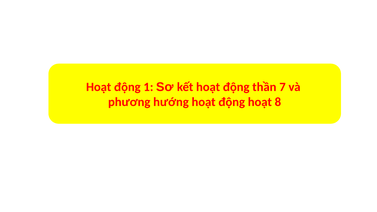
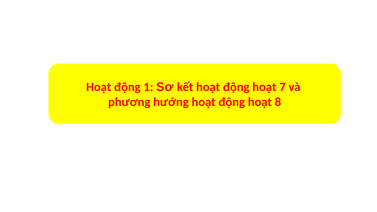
kết hoạt động thần: thần -> hoạt
